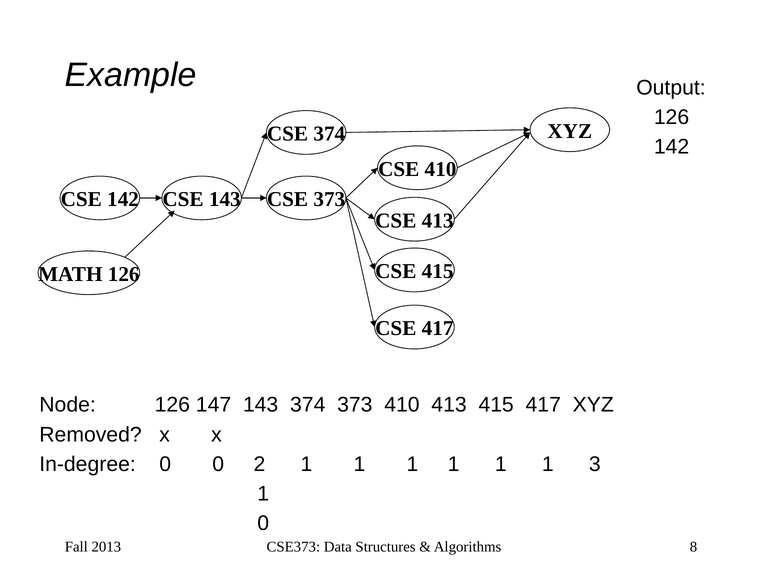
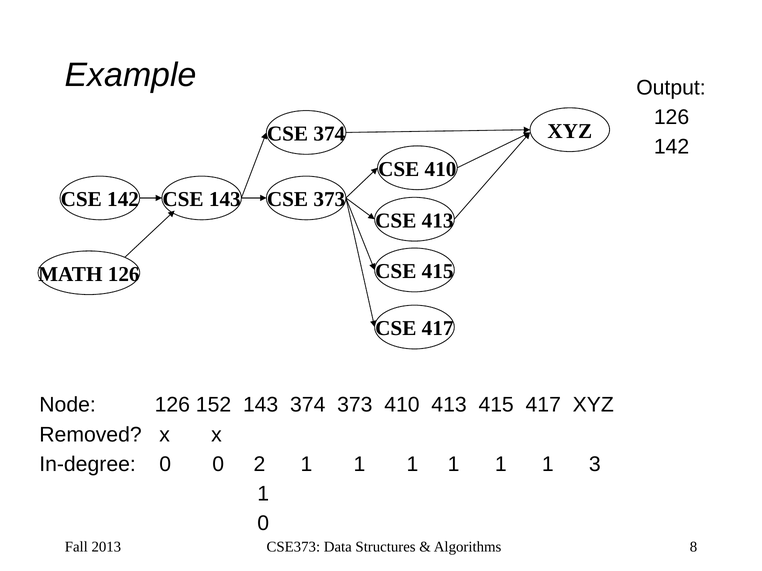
147: 147 -> 152
